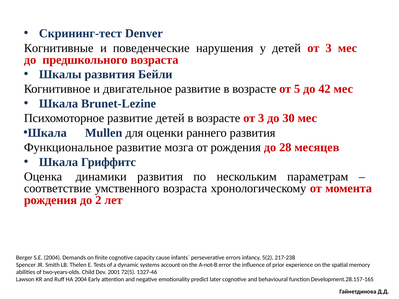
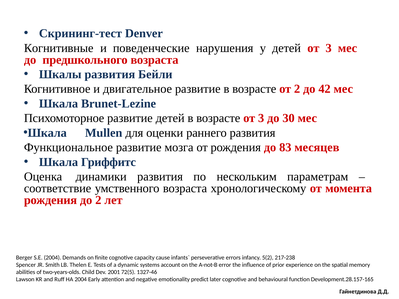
от 5: 5 -> 2
28: 28 -> 83
